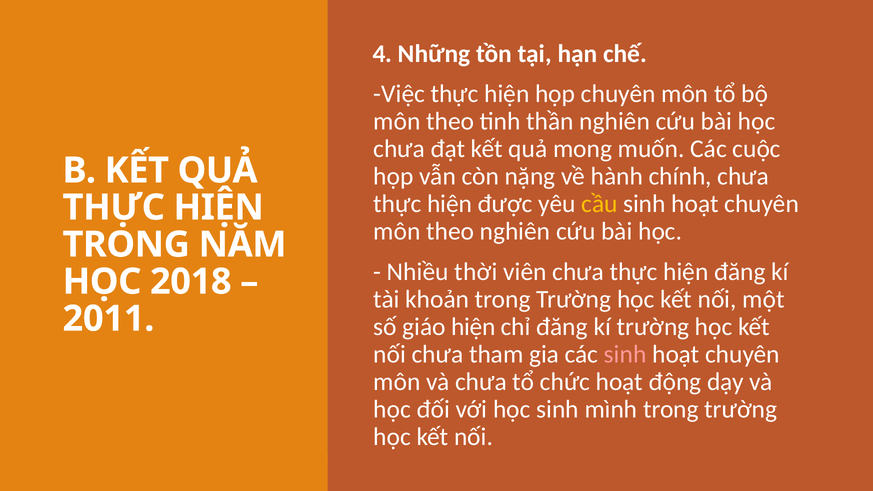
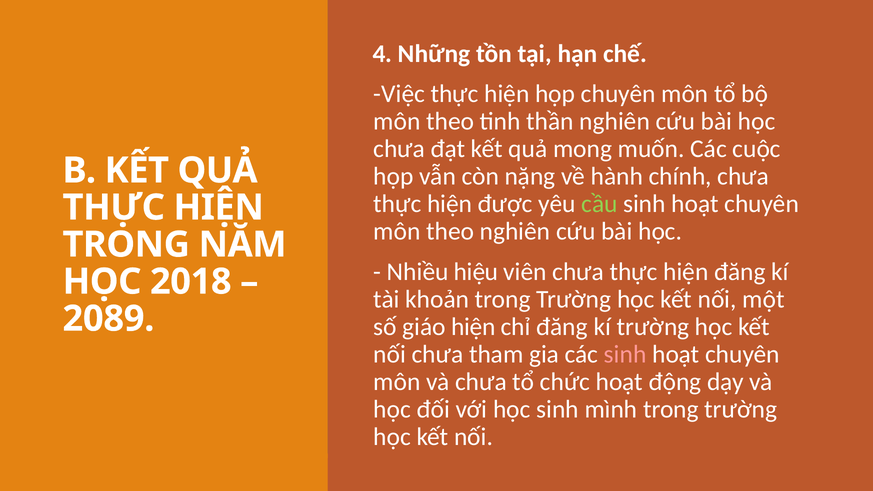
cầu colour: yellow -> light green
thời: thời -> hiệu
2011: 2011 -> 2089
